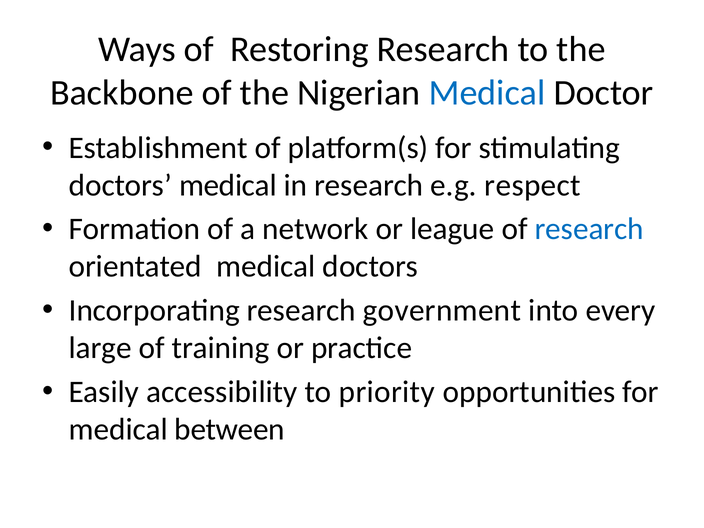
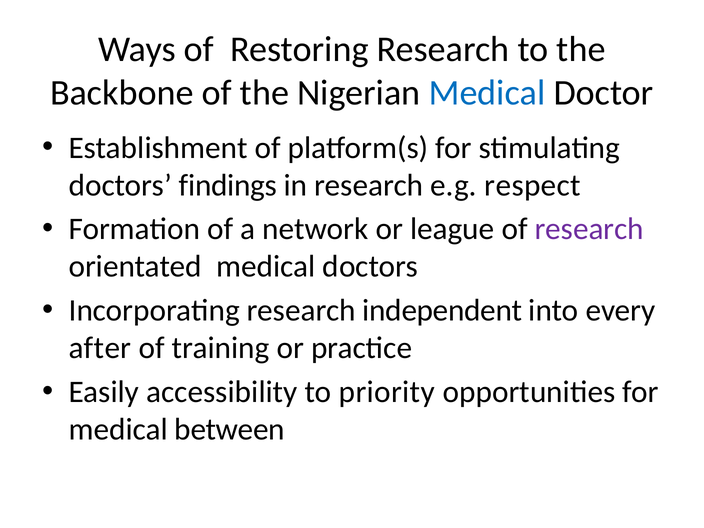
doctors medical: medical -> findings
research at (589, 229) colour: blue -> purple
government: government -> independent
large: large -> after
